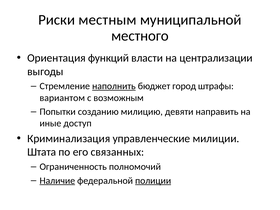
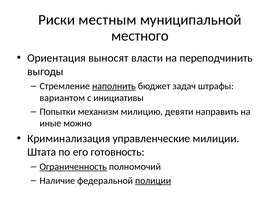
функций: функций -> выносят
централизации: централизации -> переподчинить
город: город -> задач
возможным: возможным -> инициативы
созданию: созданию -> механизм
доступ: доступ -> можно
связанных: связанных -> готовность
Ограниченность underline: none -> present
Наличие underline: present -> none
